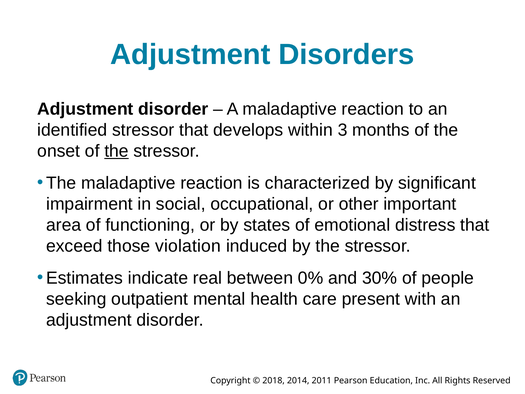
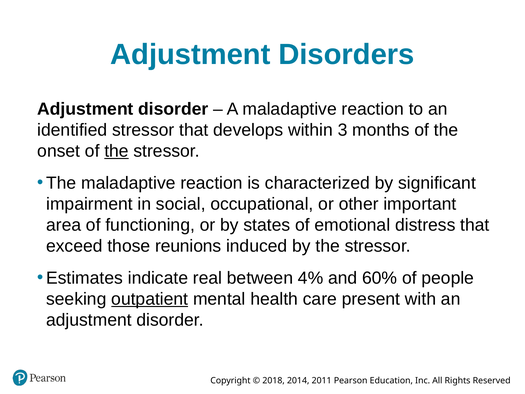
violation: violation -> reunions
0%: 0% -> 4%
30%: 30% -> 60%
outpatient underline: none -> present
